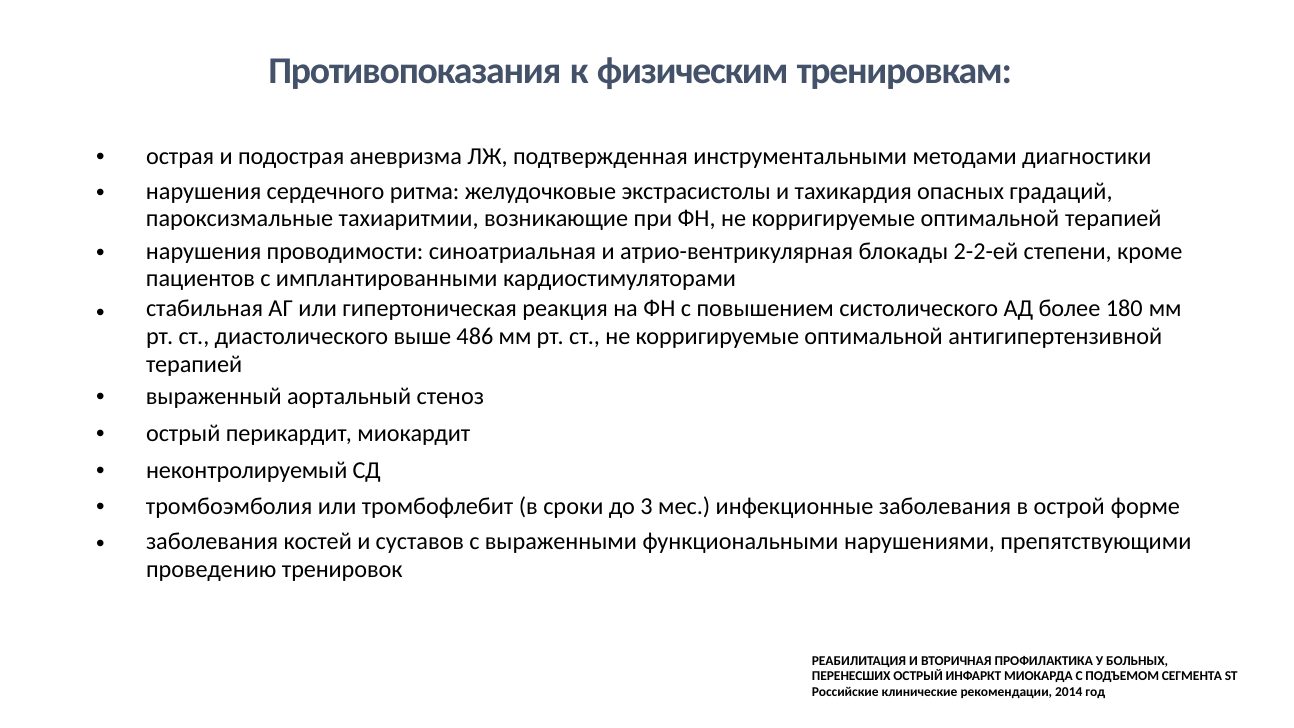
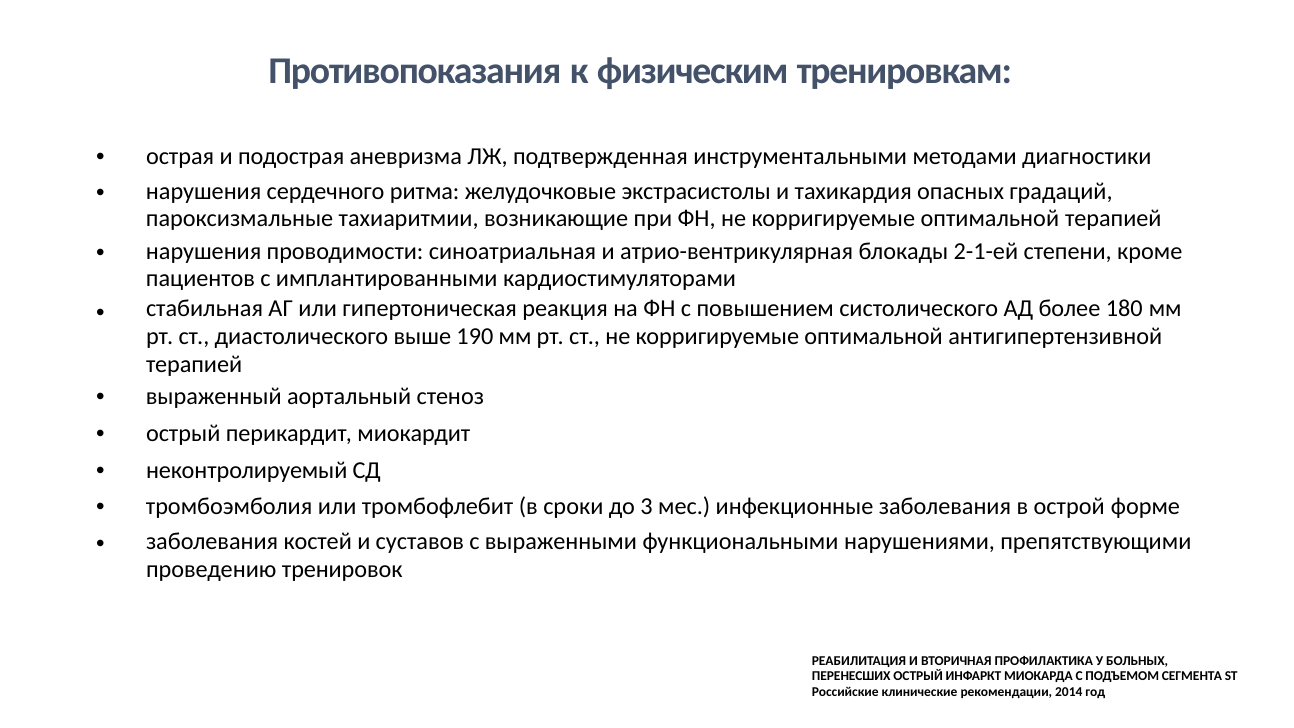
2-2-ей: 2-2-ей -> 2-1-ей
486: 486 -> 190
